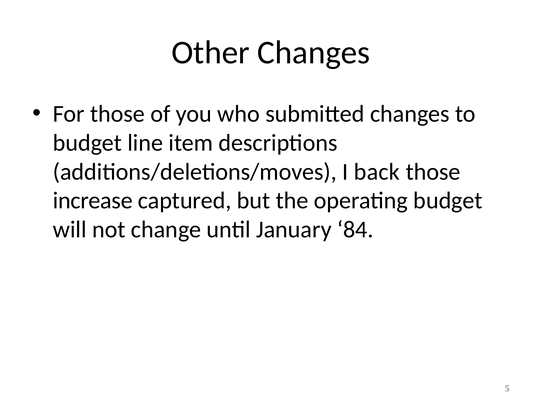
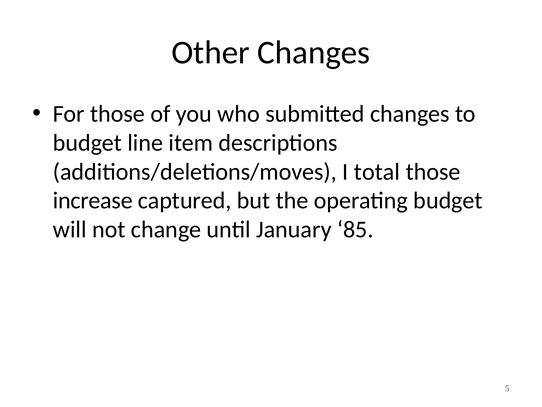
back: back -> total
84: 84 -> 85
